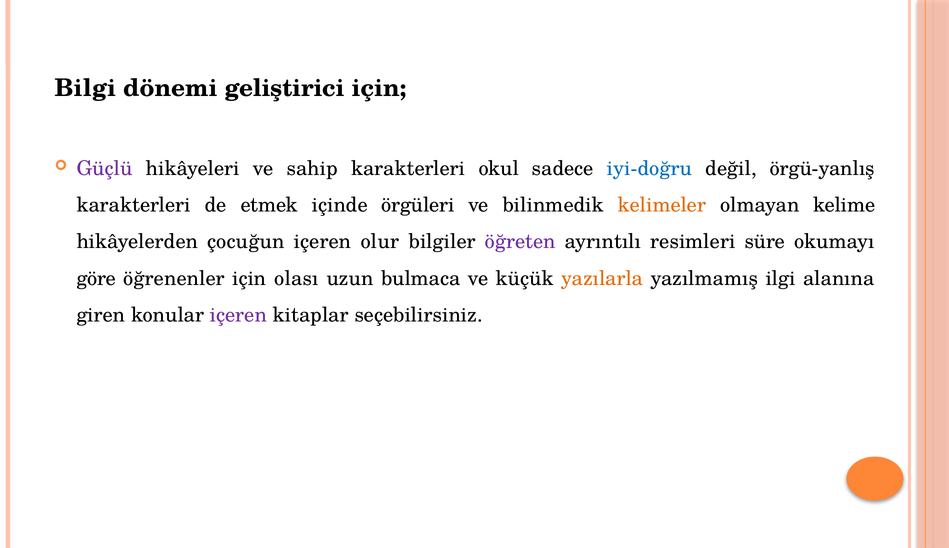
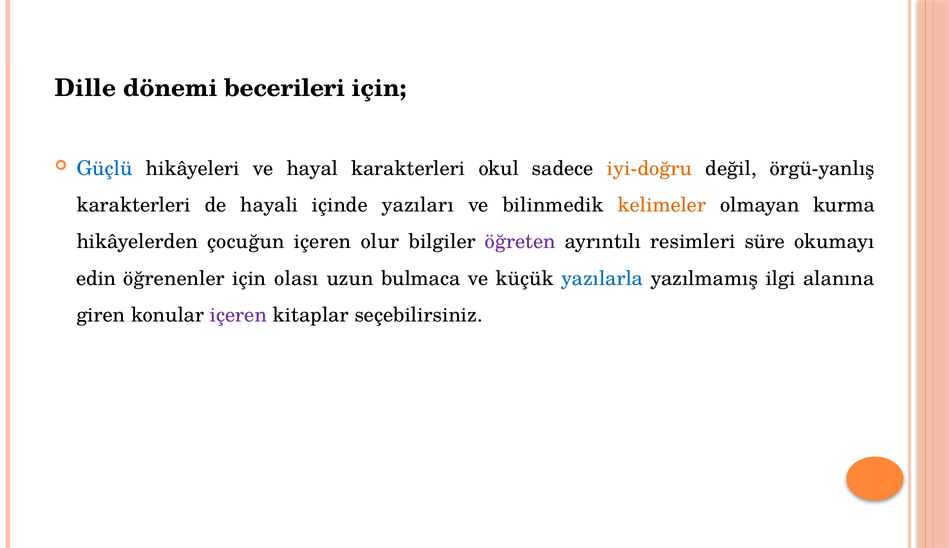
Bilgi: Bilgi -> Dille
geliştirici: geliştirici -> becerileri
Güçlü colour: purple -> blue
sahip: sahip -> hayal
iyi-doğru colour: blue -> orange
etmek: etmek -> hayali
örgüleri: örgüleri -> yazıları
kelime: kelime -> kurma
göre: göre -> edin
yazılarla colour: orange -> blue
